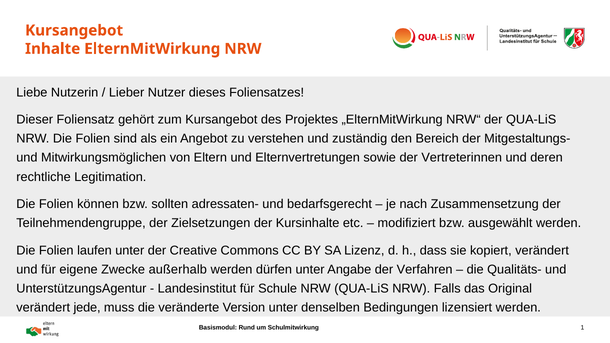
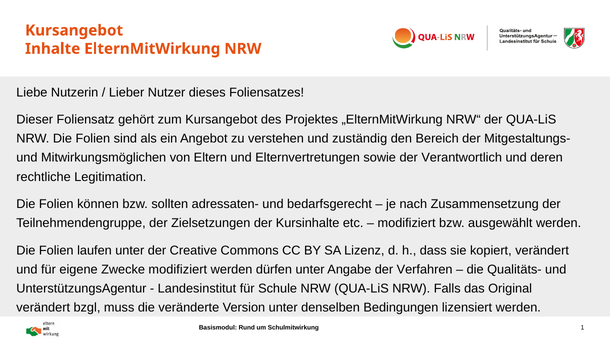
Vertreterinnen: Vertreterinnen -> Verantwortlich
Zwecke außerhalb: außerhalb -> modifiziert
jede: jede -> bzgl
